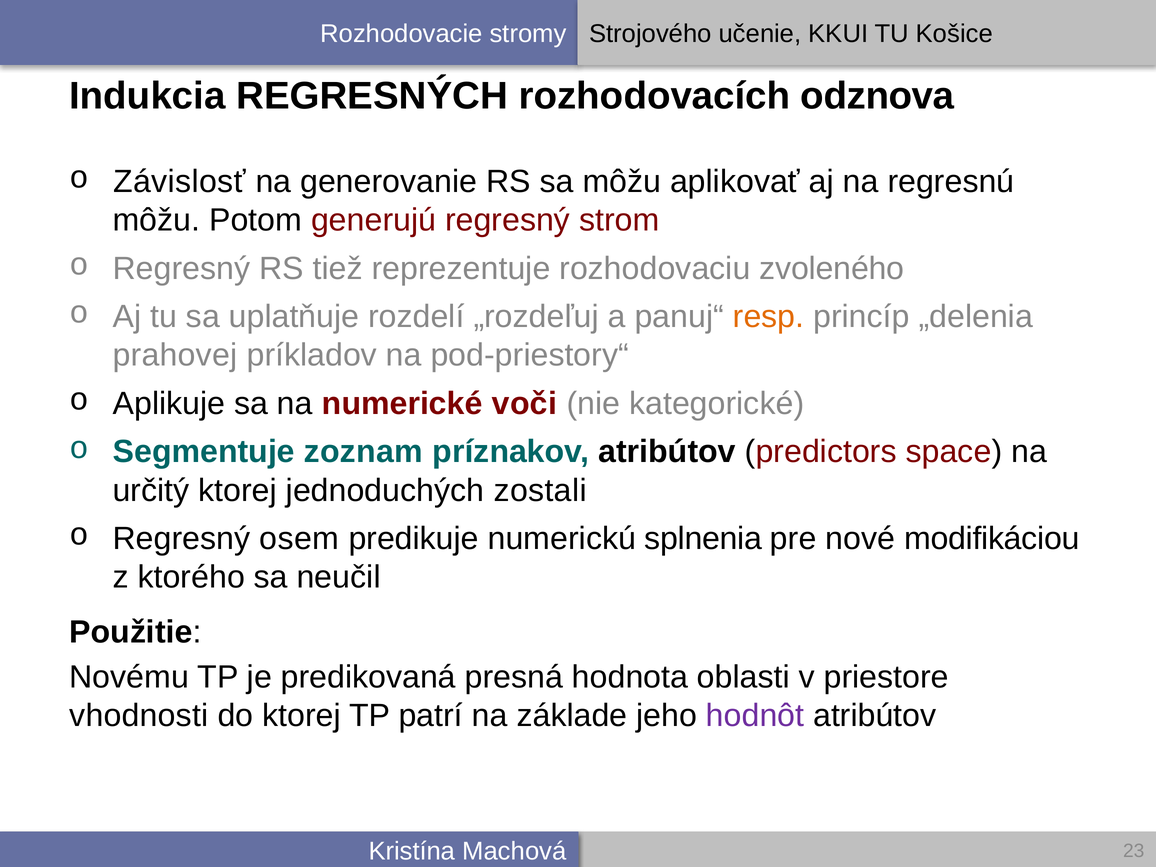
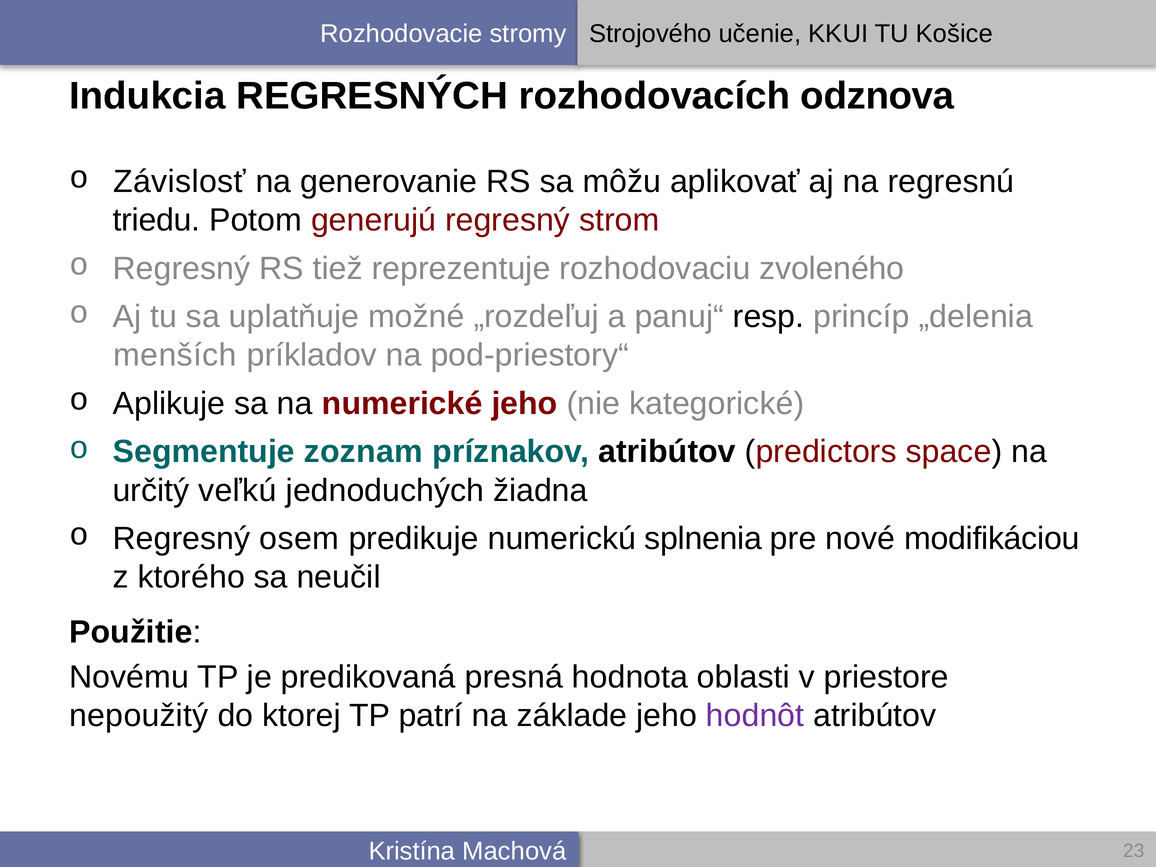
môžu at (156, 220): môžu -> triedu
rozdelí: rozdelí -> možné
resp colour: orange -> black
prahovej: prahovej -> menších
numerické voči: voči -> jeho
určitý ktorej: ktorej -> veľkú
zostali: zostali -> žiadna
vhodnosti: vhodnosti -> nepoužitý
